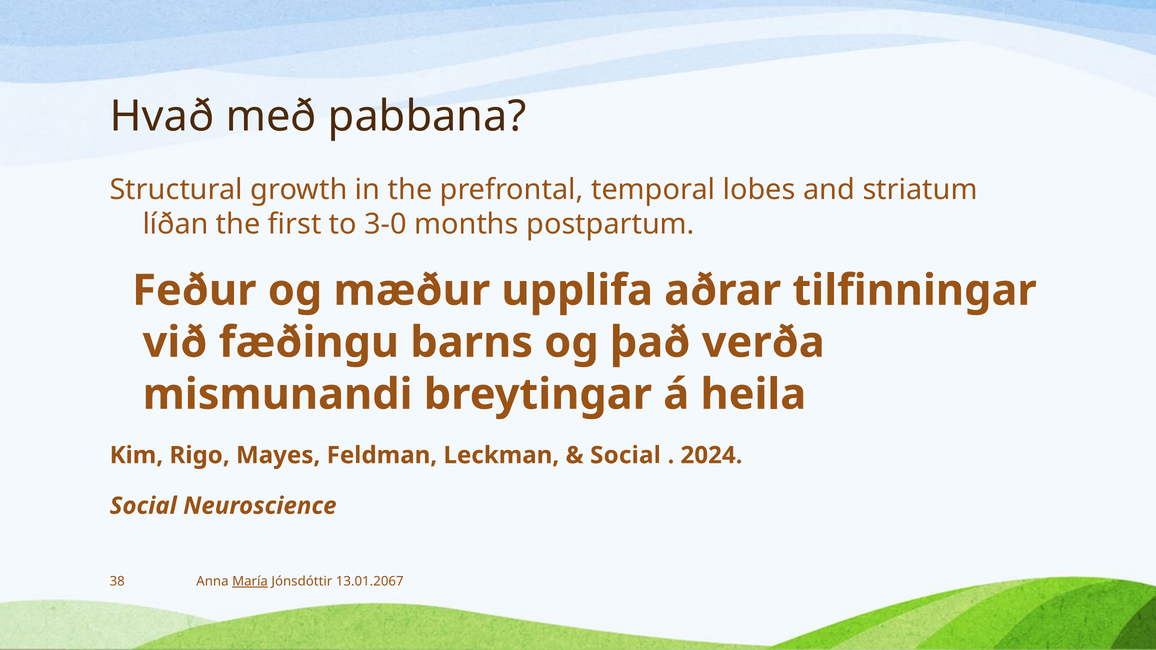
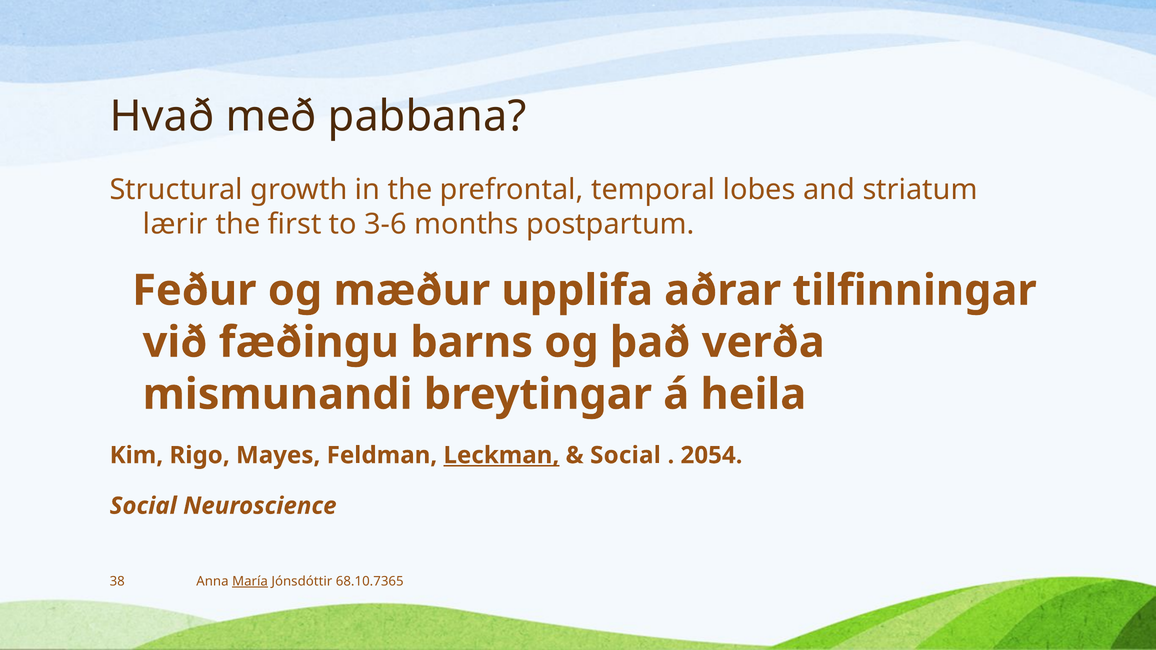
líðan: líðan -> lærir
3-0: 3-0 -> 3-6
Leckman underline: none -> present
2024: 2024 -> 2054
13.01.2067: 13.01.2067 -> 68.10.7365
